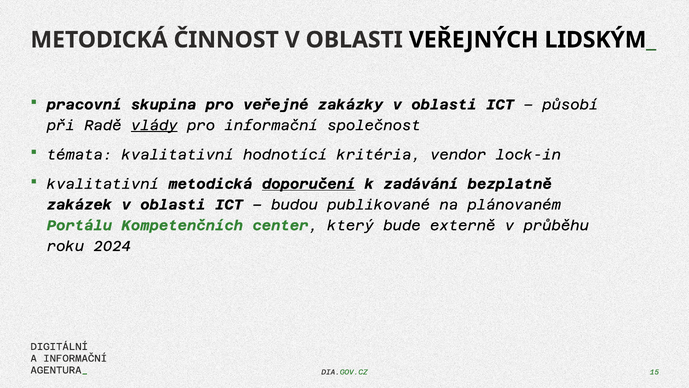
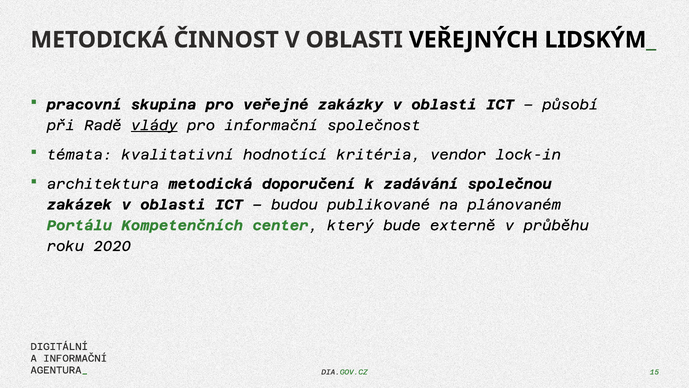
kvalitativní at (103, 184): kvalitativní -> architektura
doporučení underline: present -> none
bezplatně: bezplatně -> společnou
2024: 2024 -> 2020
